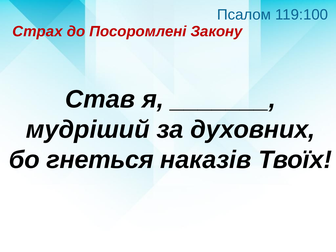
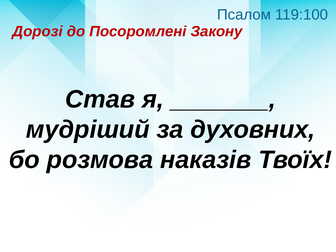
Страх: Страх -> Дорозі
гнеться: гнеться -> розмова
